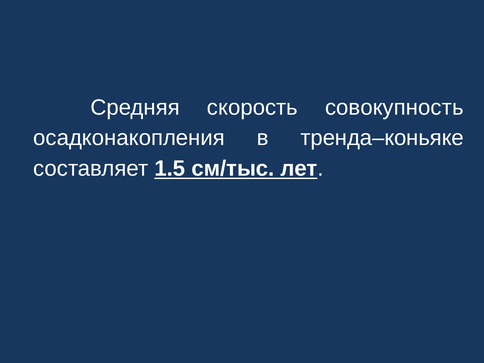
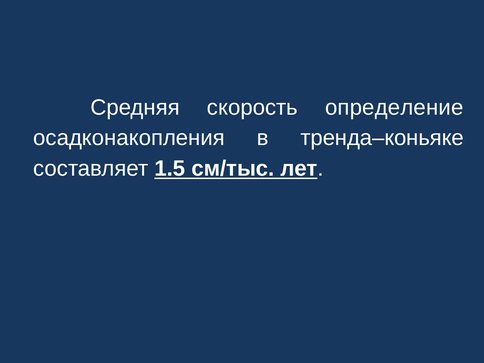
совокупность: совокупность -> определение
